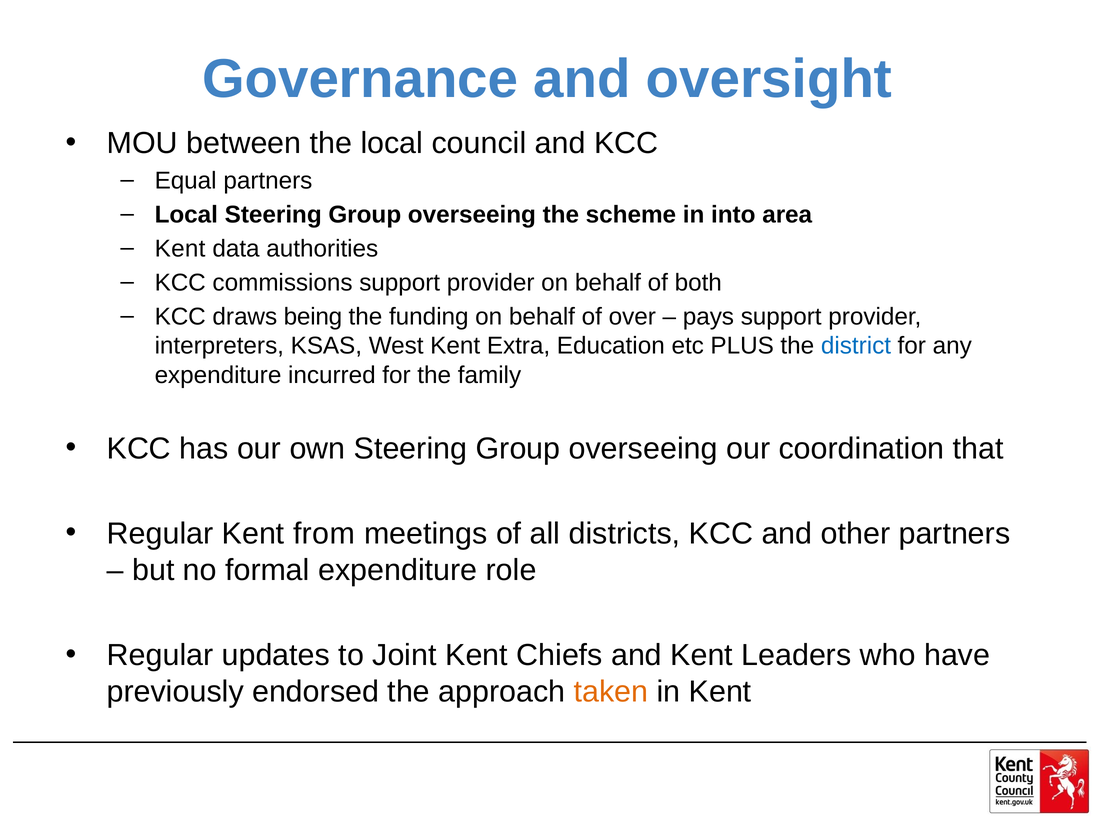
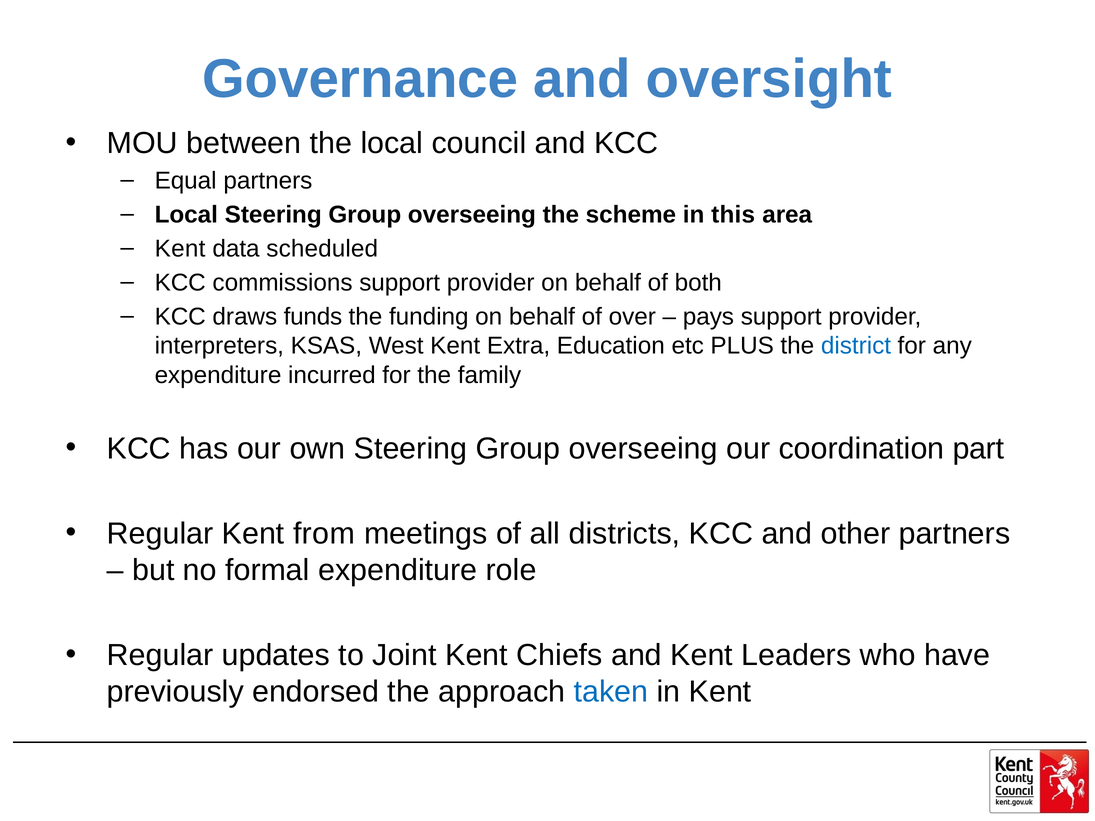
into: into -> this
authorities: authorities -> scheduled
being: being -> funds
that: that -> part
taken colour: orange -> blue
